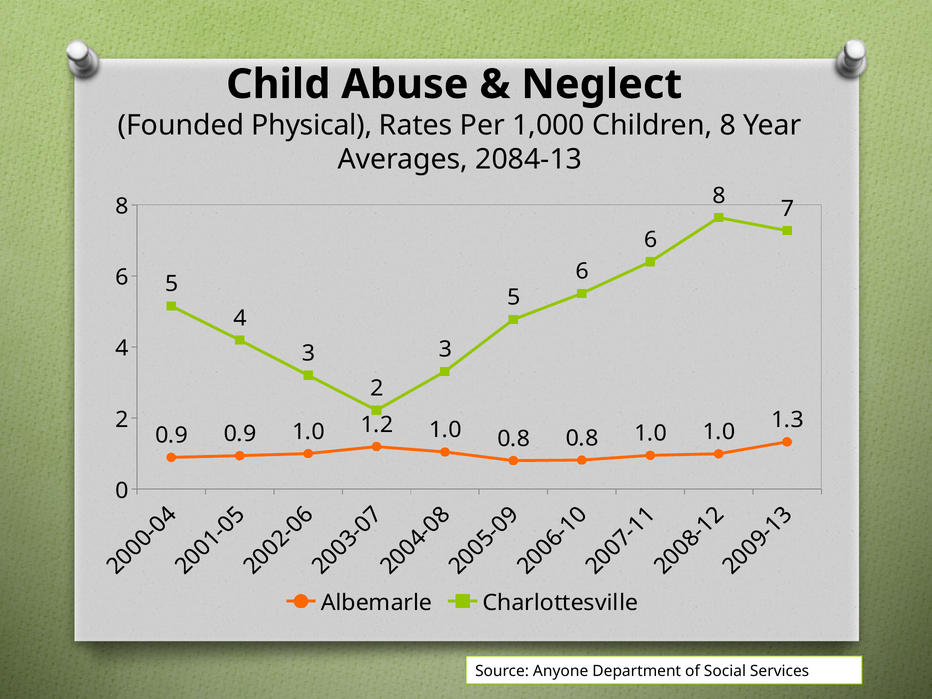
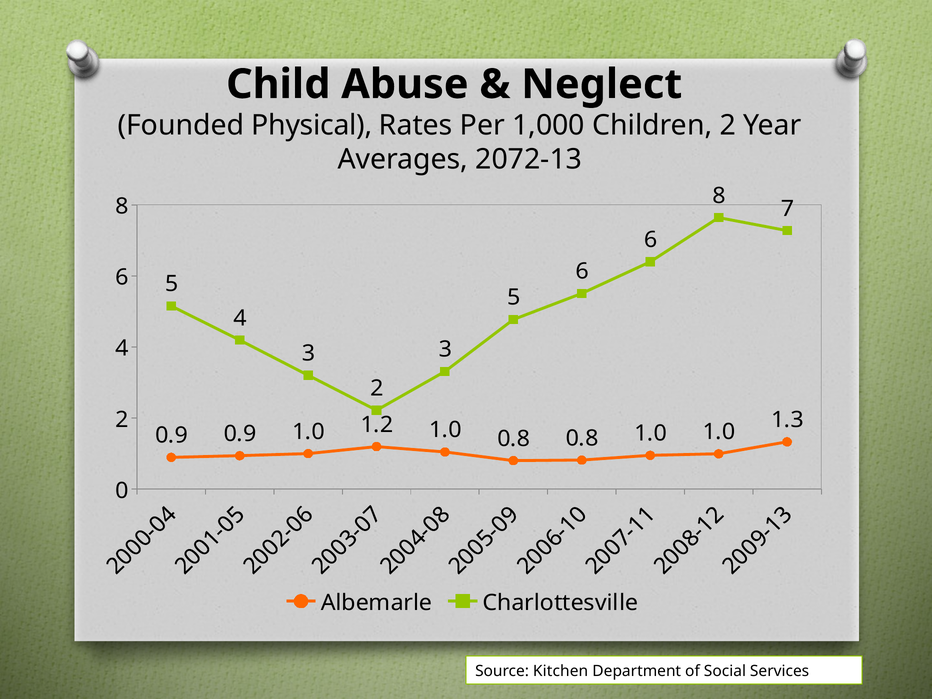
Children 8: 8 -> 2
2084-13: 2084-13 -> 2072-13
Anyone: Anyone -> Kitchen
